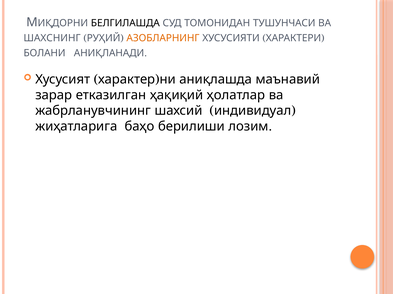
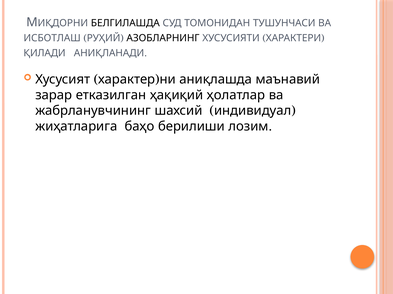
ШАХСНИНГ: ШАХСНИНГ -> ИСБОТЛАШ
АЗОБЛАРНИНГ colour: orange -> black
БОЛАНИ: БОЛАНИ -> ҚИЛАДИ
